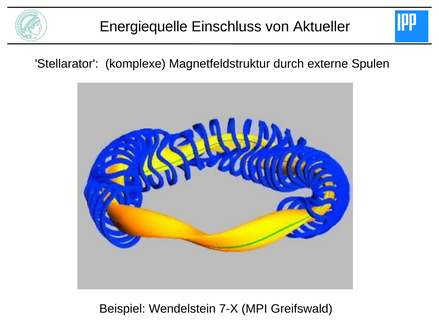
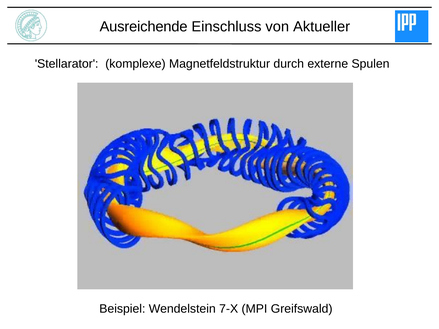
Energiequelle: Energiequelle -> Ausreichende
